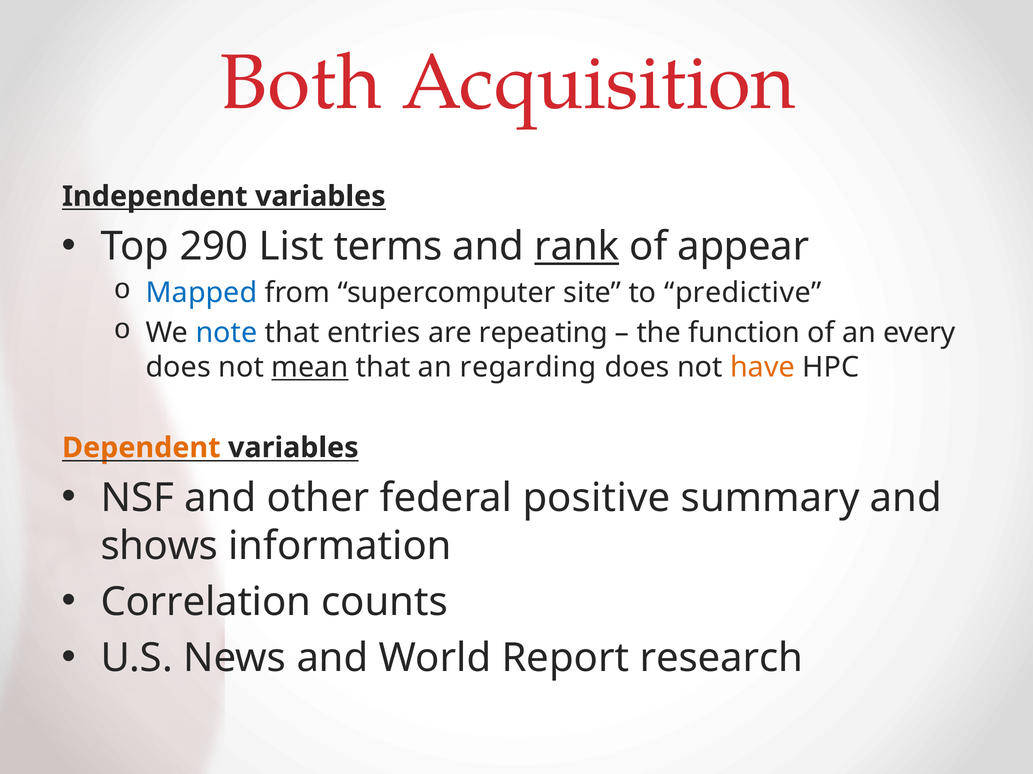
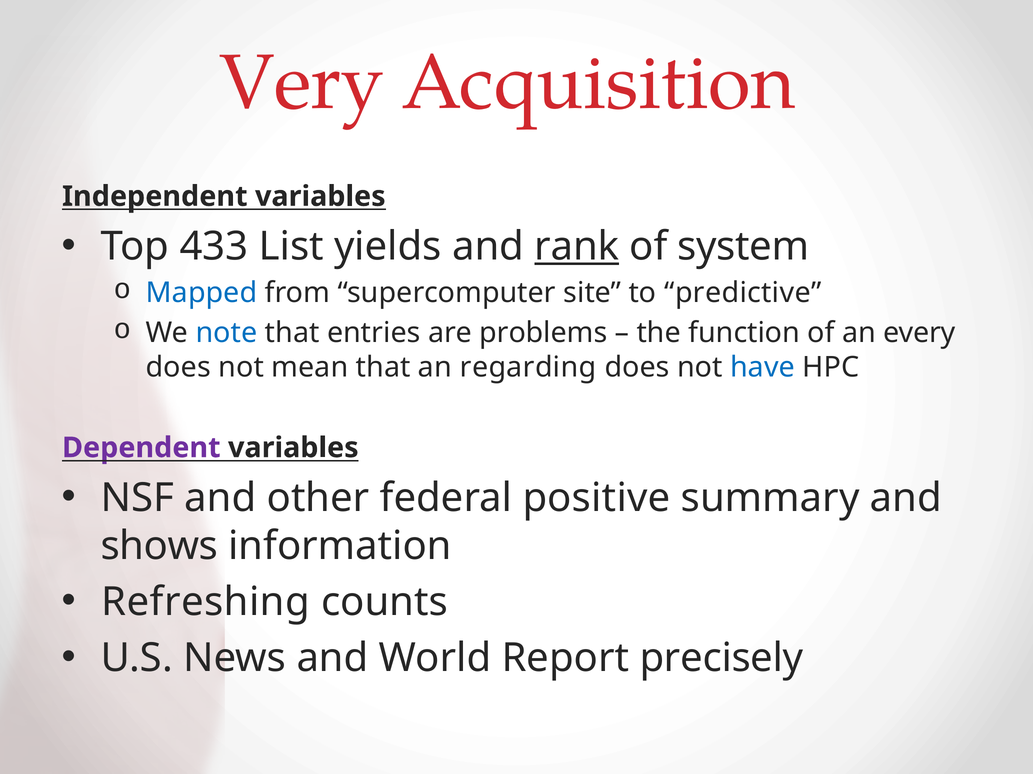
Both: Both -> Very
290: 290 -> 433
terms: terms -> yields
appear: appear -> system
repeating: repeating -> problems
mean underline: present -> none
have colour: orange -> blue
Dependent colour: orange -> purple
Correlation: Correlation -> Refreshing
research: research -> precisely
